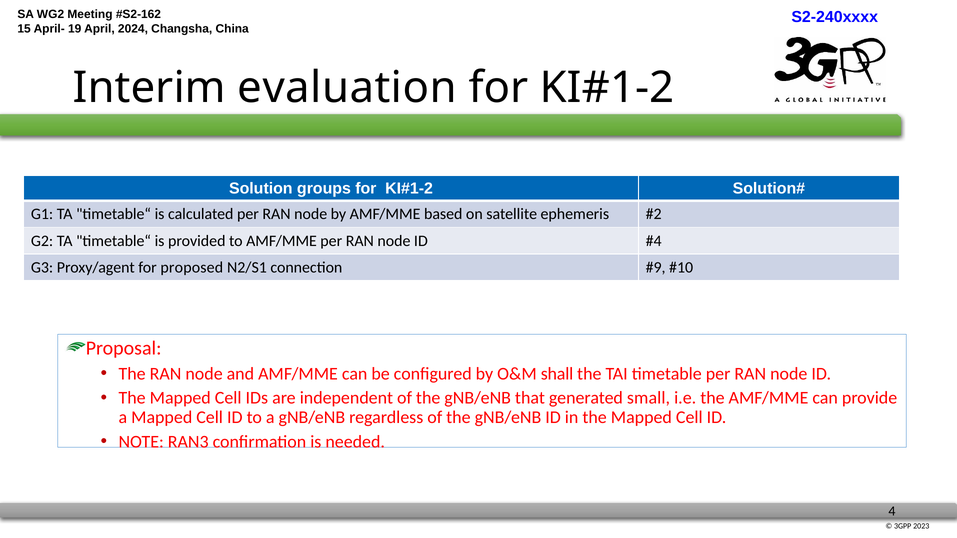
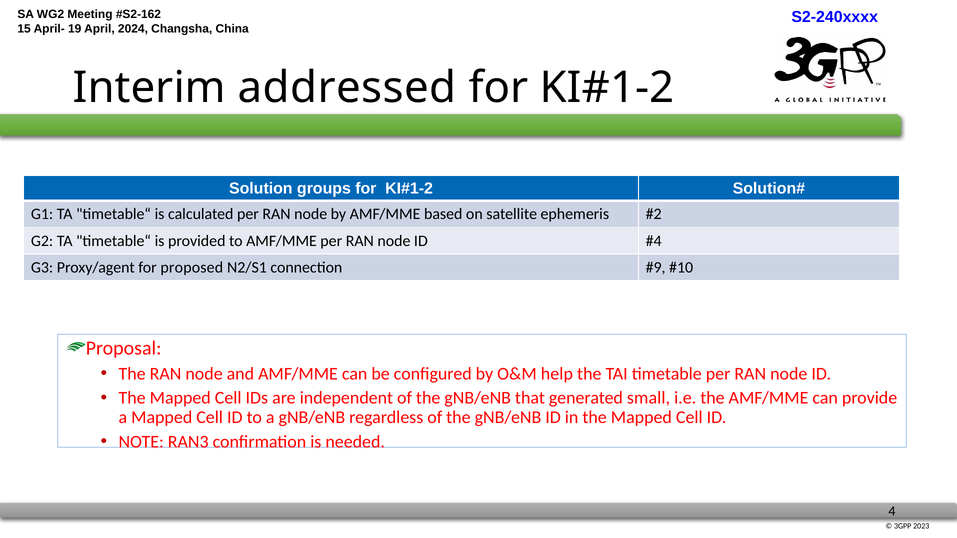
evaluation: evaluation -> addressed
shall: shall -> help
